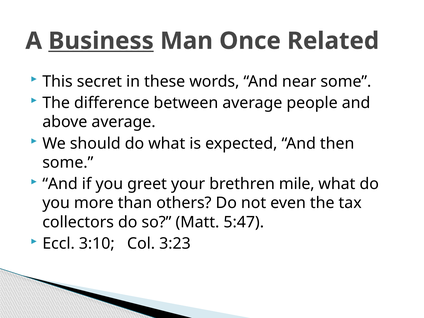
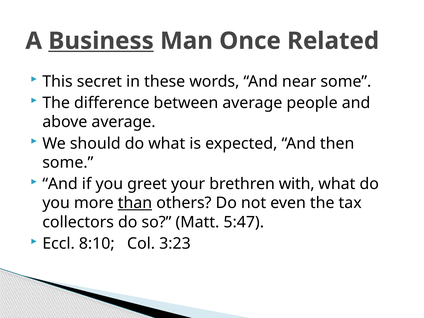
mile: mile -> with
than underline: none -> present
3:10: 3:10 -> 8:10
